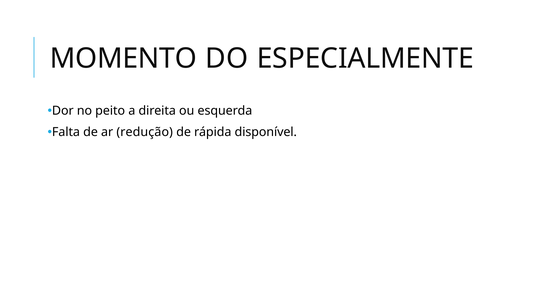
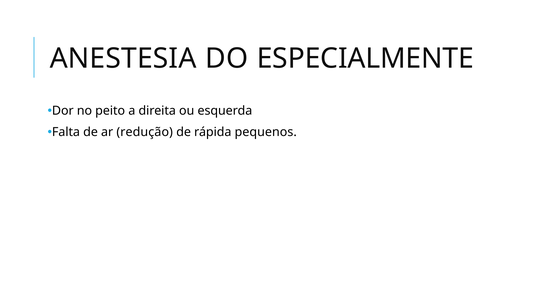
MOMENTO: MOMENTO -> ANESTESIA
disponível: disponível -> pequenos
